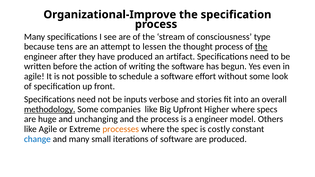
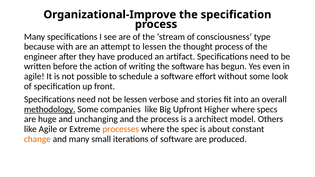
tens: tens -> with
the at (261, 47) underline: present -> none
be inputs: inputs -> lessen
a engineer: engineer -> architect
costly: costly -> about
change colour: blue -> orange
